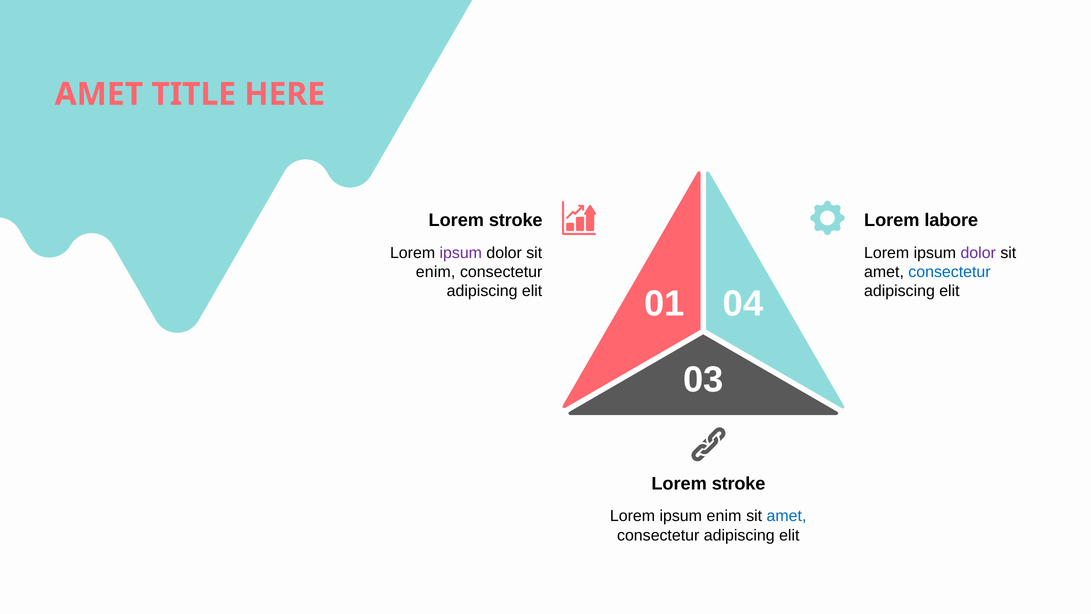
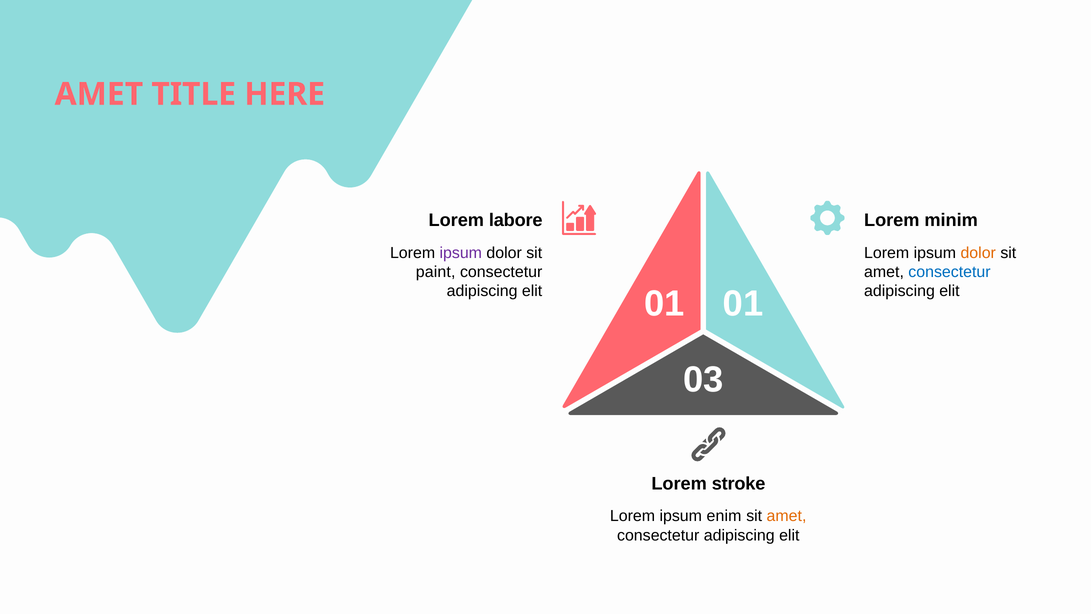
stroke at (516, 220): stroke -> labore
labore: labore -> minim
dolor at (978, 253) colour: purple -> orange
enim at (436, 272): enim -> paint
01 04: 04 -> 01
amet at (787, 516) colour: blue -> orange
